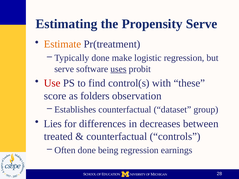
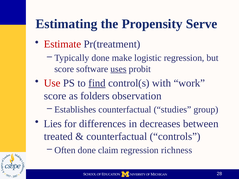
Estimate colour: orange -> red
serve at (64, 69): serve -> score
find underline: none -> present
these: these -> work
dataset: dataset -> studies
being: being -> claim
earnings: earnings -> richness
